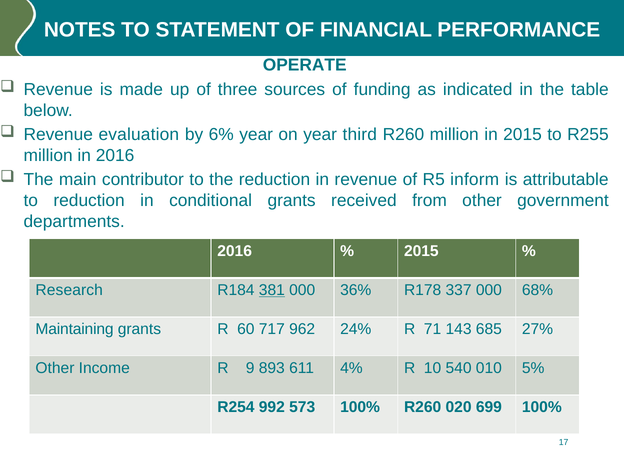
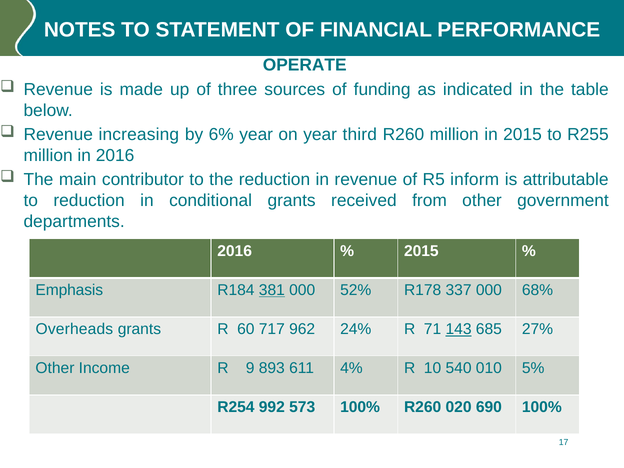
evaluation: evaluation -> increasing
Research: Research -> Emphasis
36%: 36% -> 52%
Maintaining: Maintaining -> Overheads
143 underline: none -> present
699: 699 -> 690
